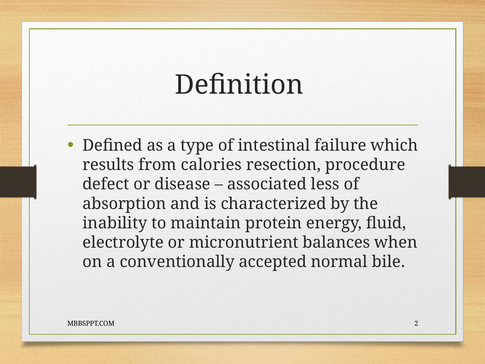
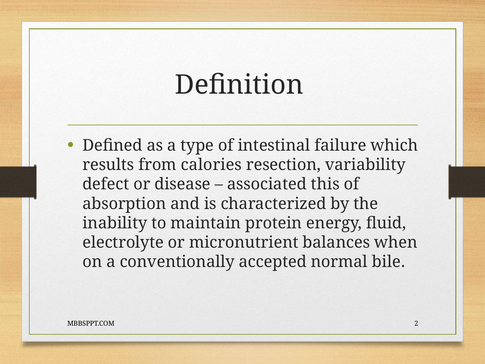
procedure: procedure -> variability
less: less -> this
